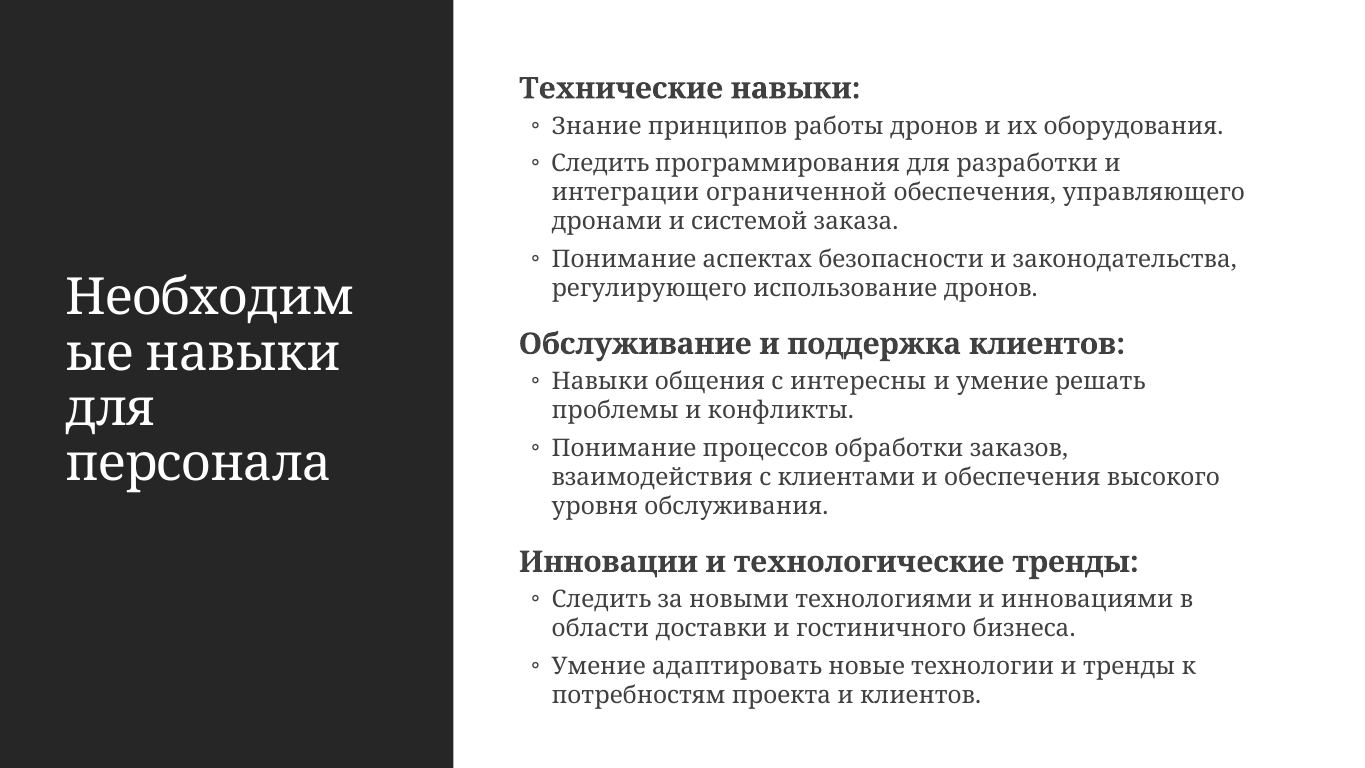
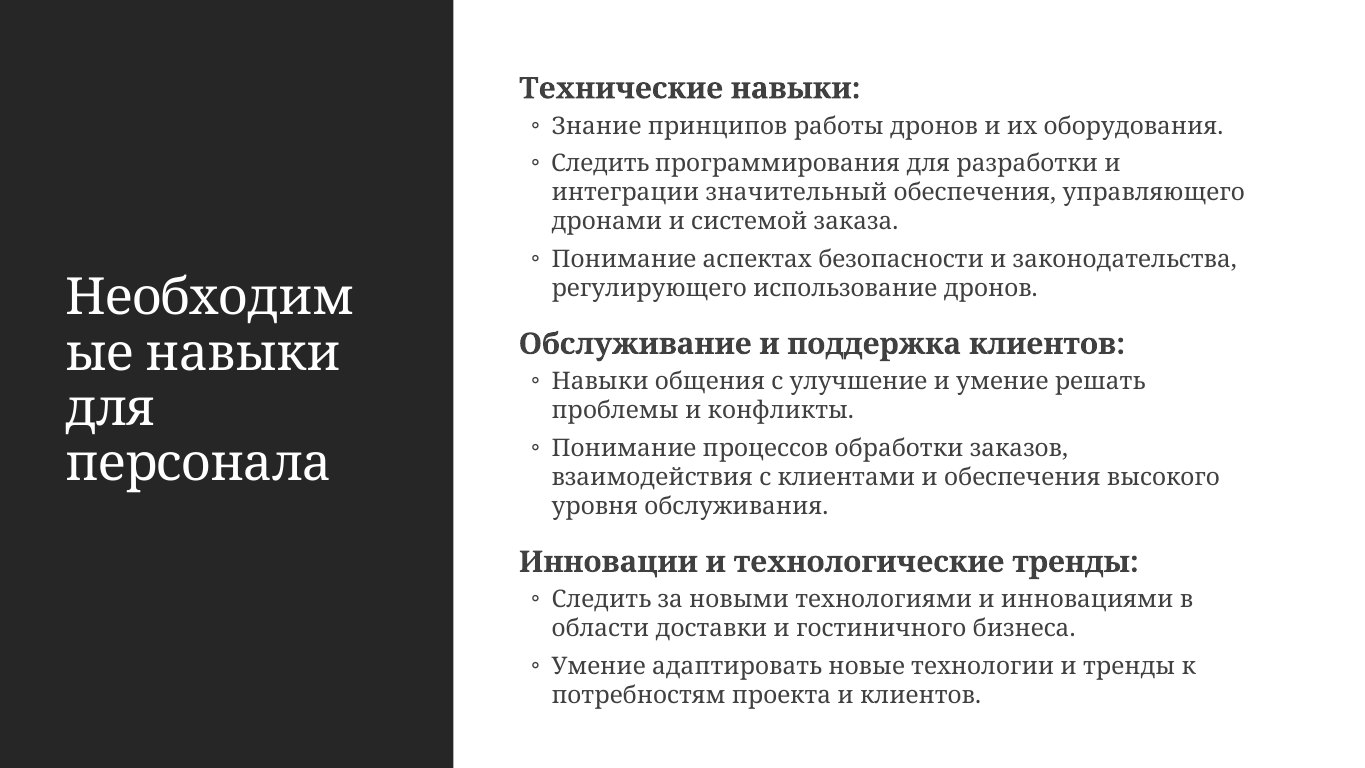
ограниченной: ограниченной -> значительный
интересны: интересны -> улучшение
